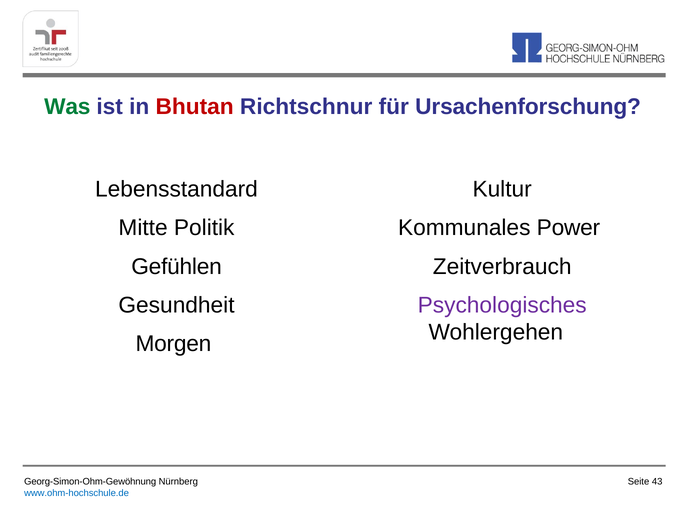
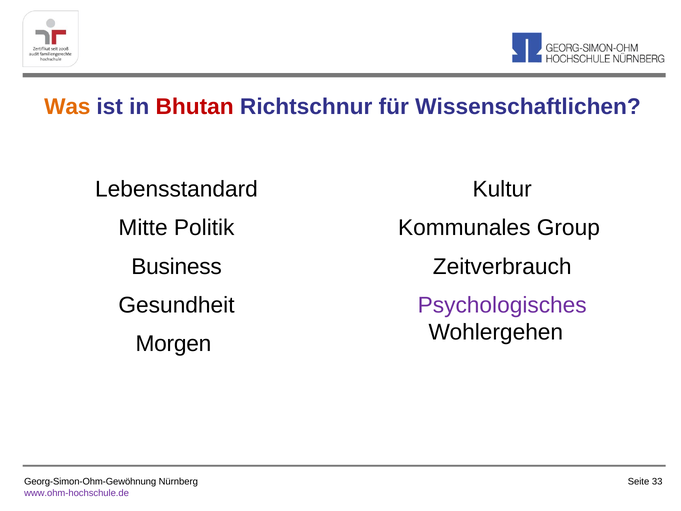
Was colour: green -> orange
Ursachenforschung: Ursachenforschung -> Wissenschaftlichen
Power: Power -> Group
Gefühlen: Gefühlen -> Business
43: 43 -> 33
www.ohm-hochschule.de colour: blue -> purple
